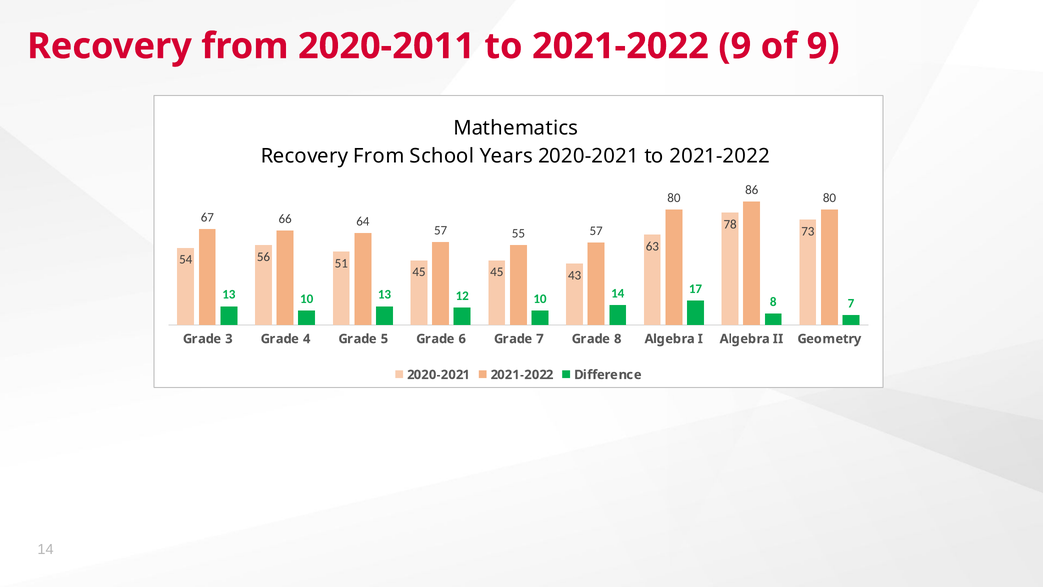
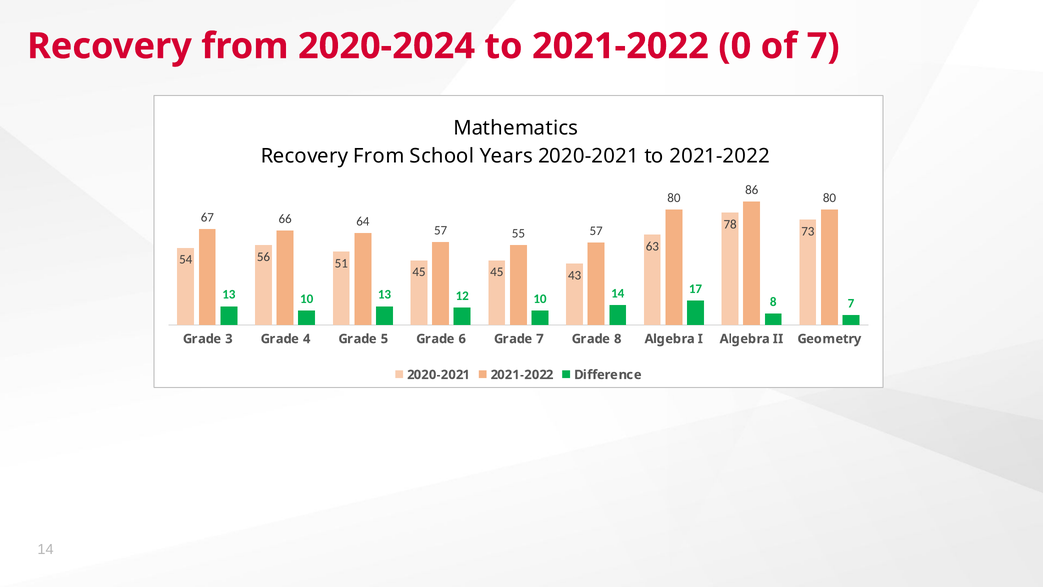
2020-2011: 2020-2011 -> 2020-2024
2021-2022 9: 9 -> 0
of 9: 9 -> 7
